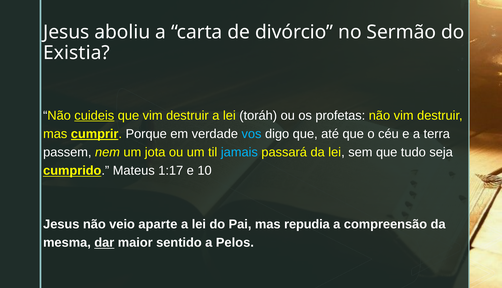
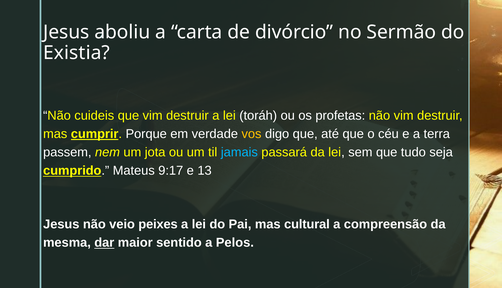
cuideis underline: present -> none
vos colour: light blue -> yellow
1:17: 1:17 -> 9:17
10: 10 -> 13
aparte: aparte -> peixes
repudia: repudia -> cultural
